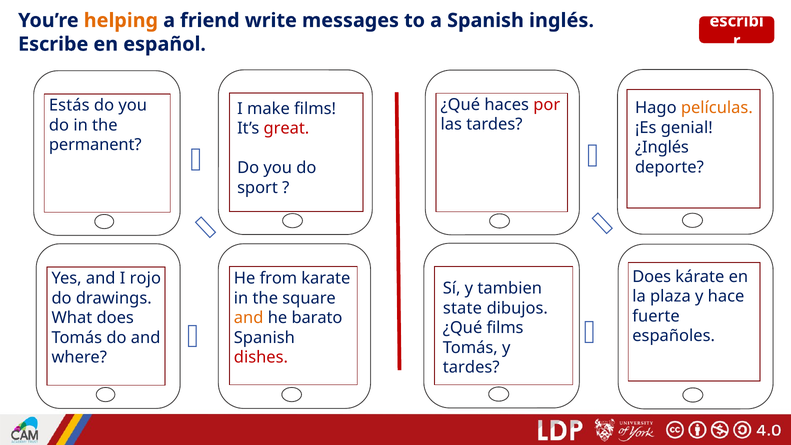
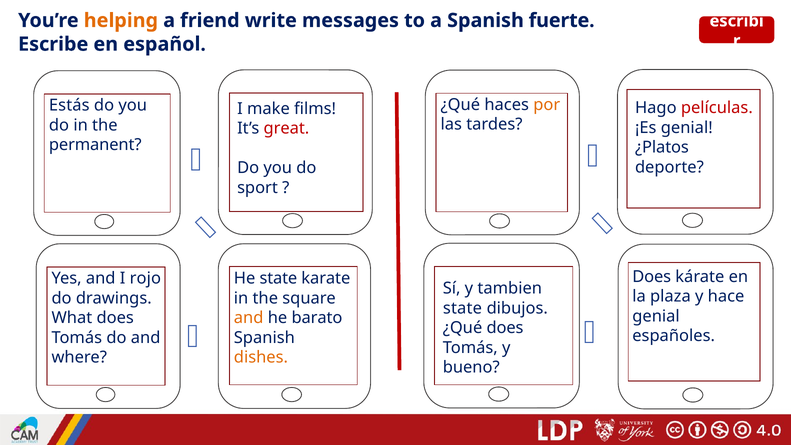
inglés: inglés -> fuerte
por colour: red -> orange
películas colour: orange -> red
¿Inglés: ¿Inglés -> ¿Platos
He from: from -> state
fuerte at (656, 316): fuerte -> genial
¿Qué films: films -> does
dishes colour: red -> orange
tardes at (471, 367): tardes -> bueno
